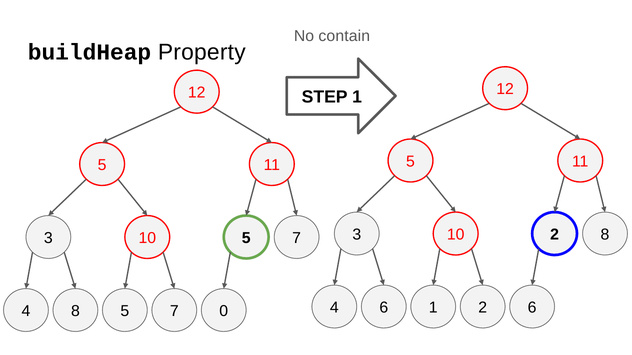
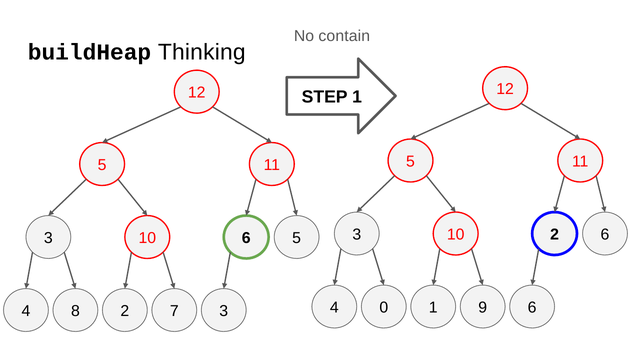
Property: Property -> Thinking
10 8: 8 -> 6
3 5: 5 -> 6
10 7: 7 -> 5
4 6: 6 -> 0
1 2: 2 -> 9
8 5: 5 -> 2
7 0: 0 -> 3
